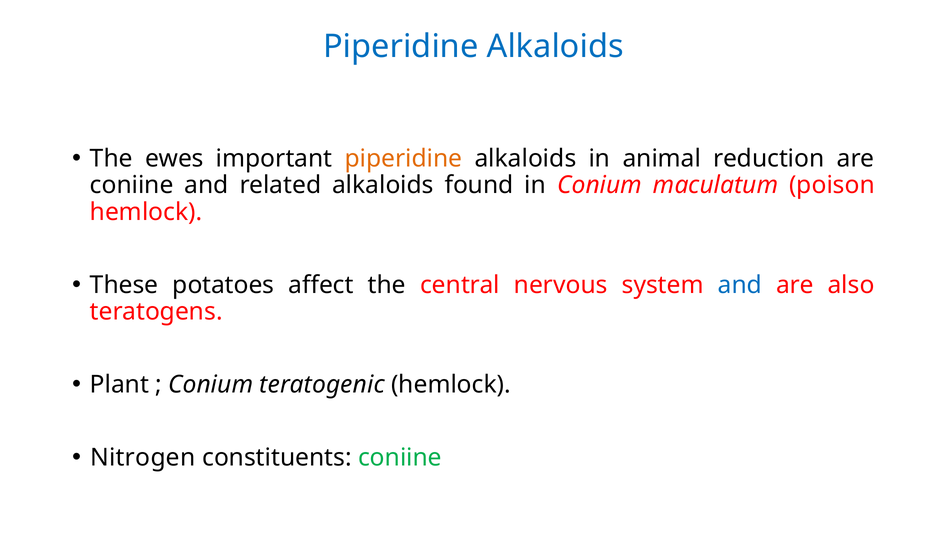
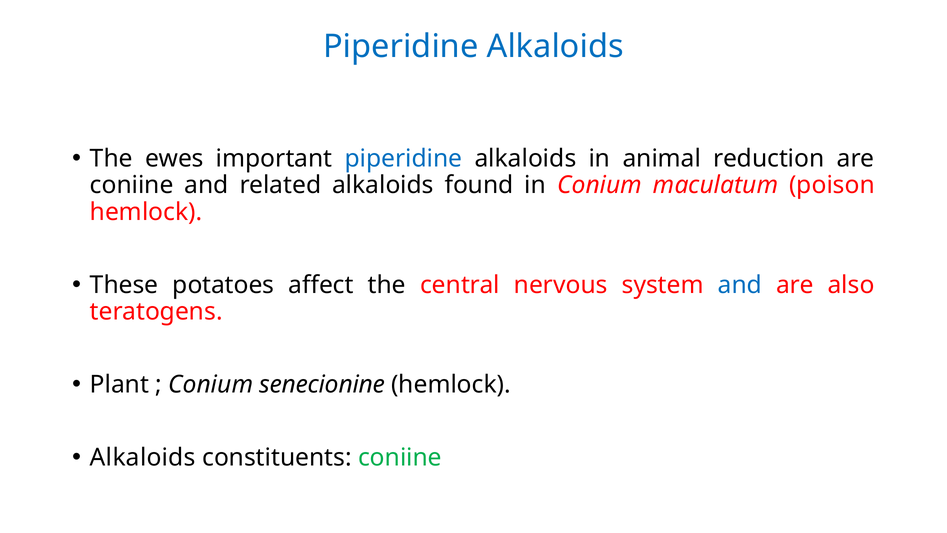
piperidine at (404, 159) colour: orange -> blue
teratogenic: teratogenic -> senecionine
Nitrogen at (143, 457): Nitrogen -> Alkaloids
